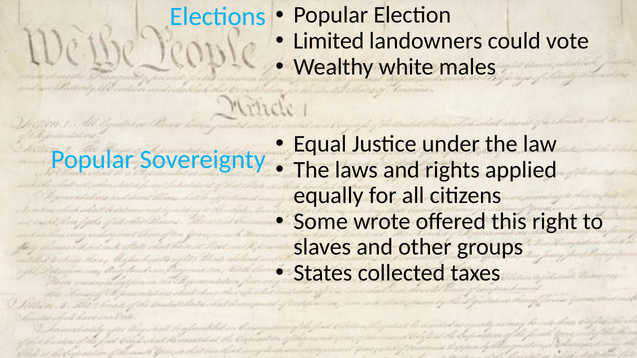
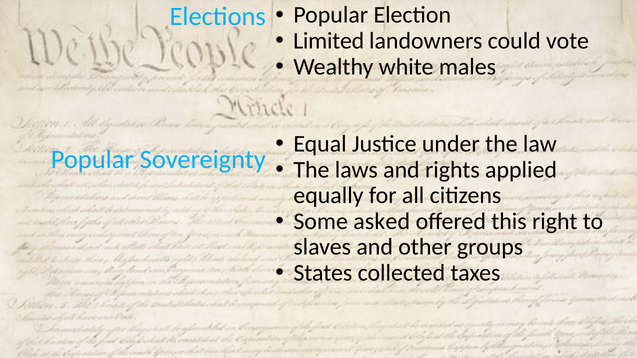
wrote: wrote -> asked
